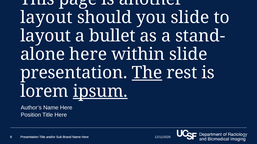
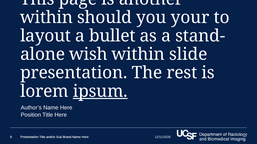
layout at (46, 18): layout -> within
you slide: slide -> your
here at (88, 55): here -> wish
The underline: present -> none
